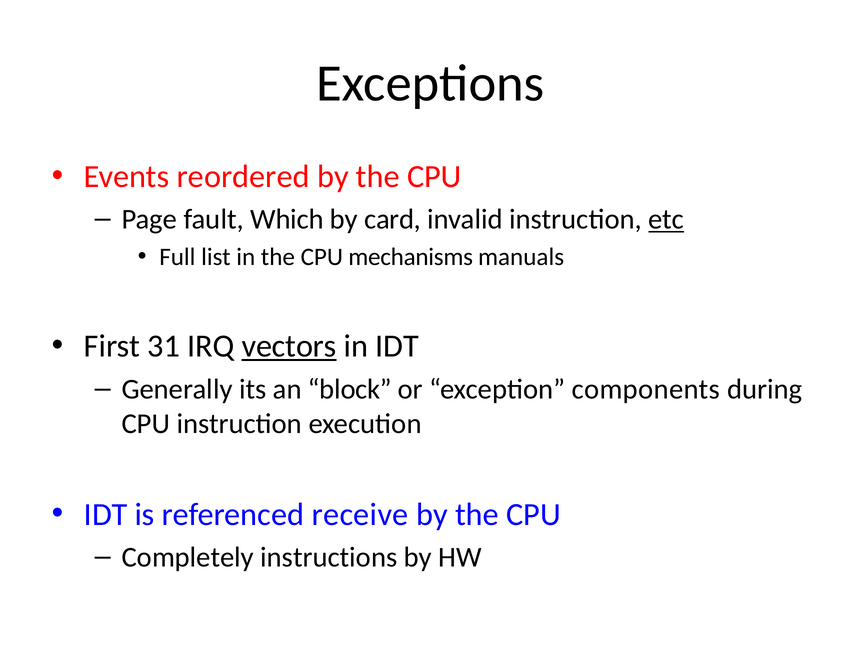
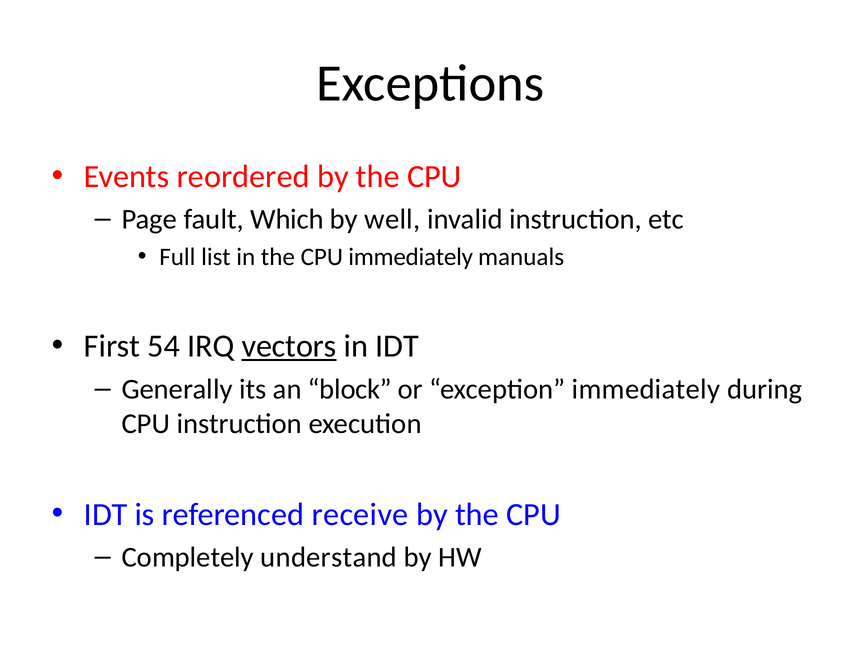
card: card -> well
etc underline: present -> none
CPU mechanisms: mechanisms -> immediately
31: 31 -> 54
exception components: components -> immediately
instructions: instructions -> understand
